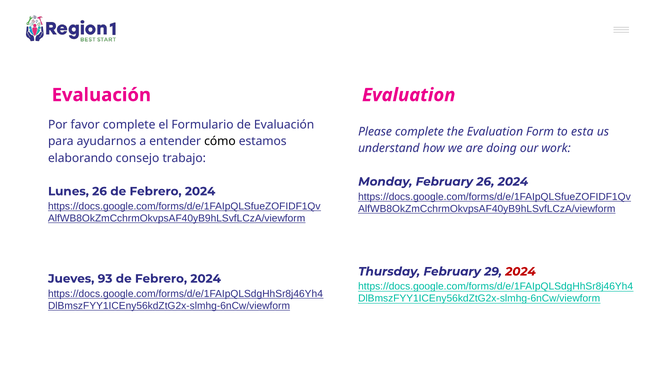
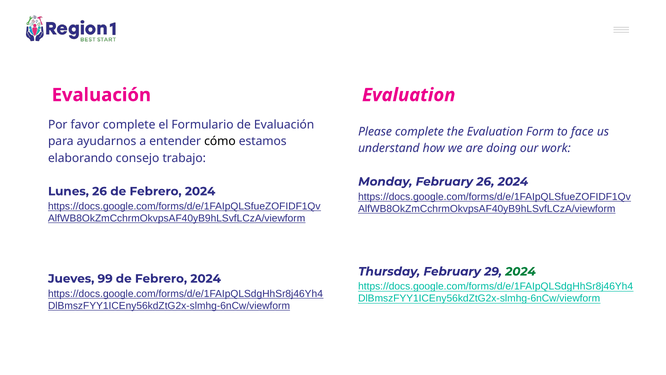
esta: esta -> face
2024 at (520, 271) colour: red -> green
93: 93 -> 99
